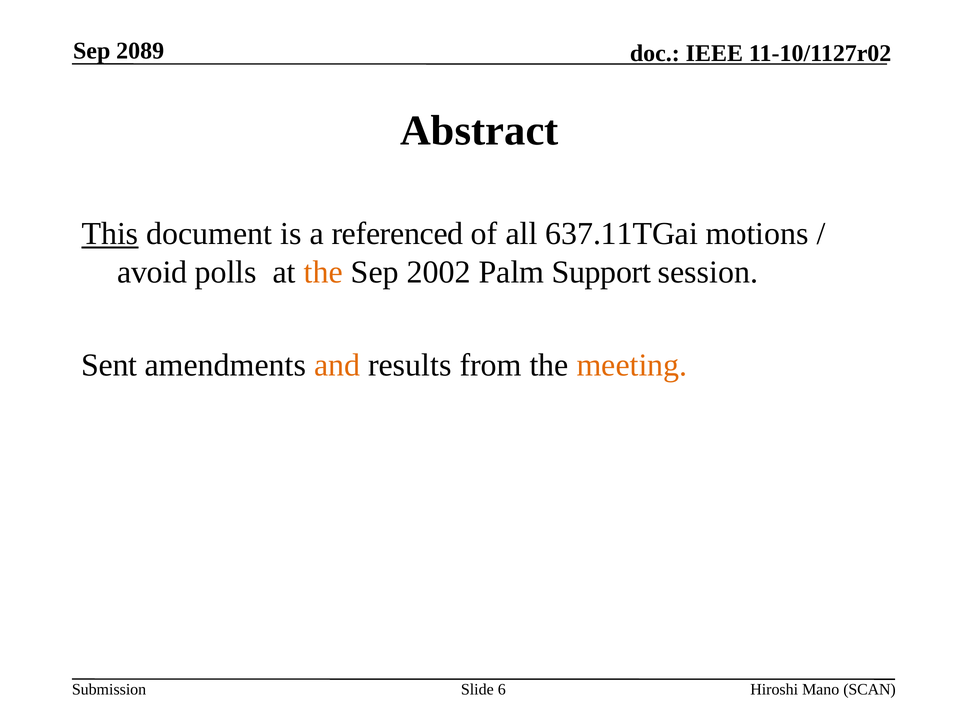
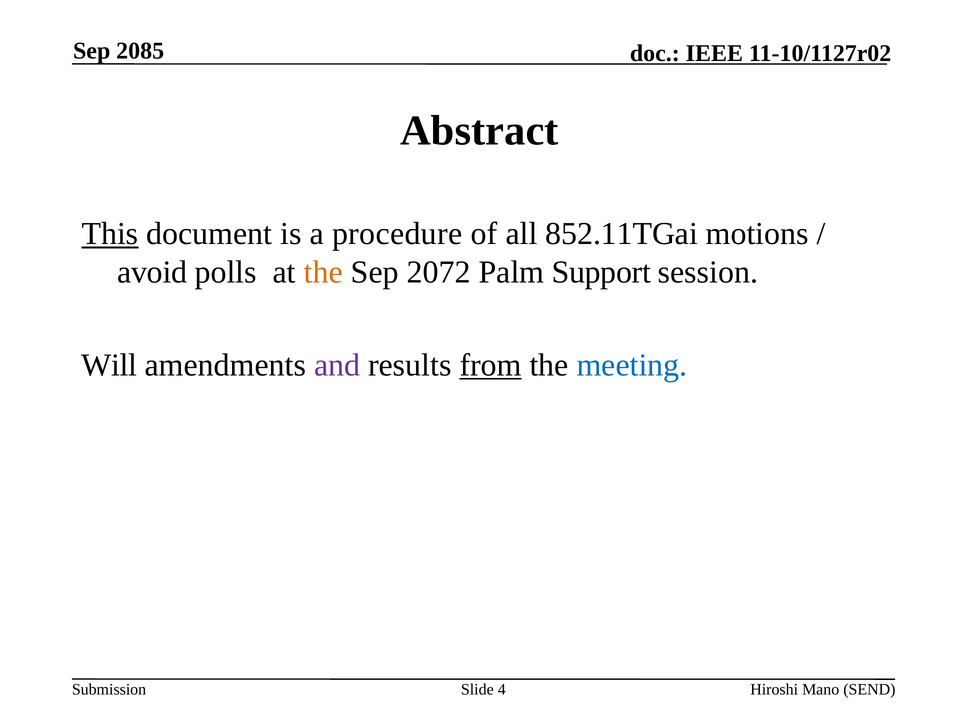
2089: 2089 -> 2085
referenced: referenced -> procedure
637.11TGai: 637.11TGai -> 852.11TGai
2002: 2002 -> 2072
Sent: Sent -> Will
and colour: orange -> purple
from underline: none -> present
meeting colour: orange -> blue
6: 6 -> 4
SCAN: SCAN -> SEND
